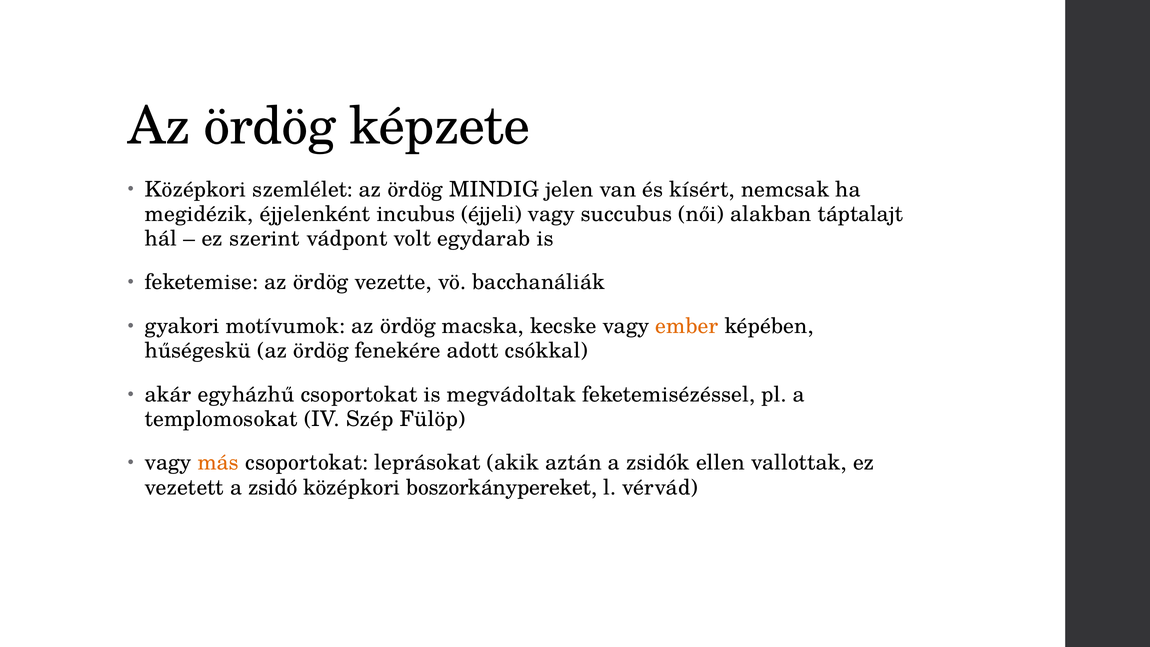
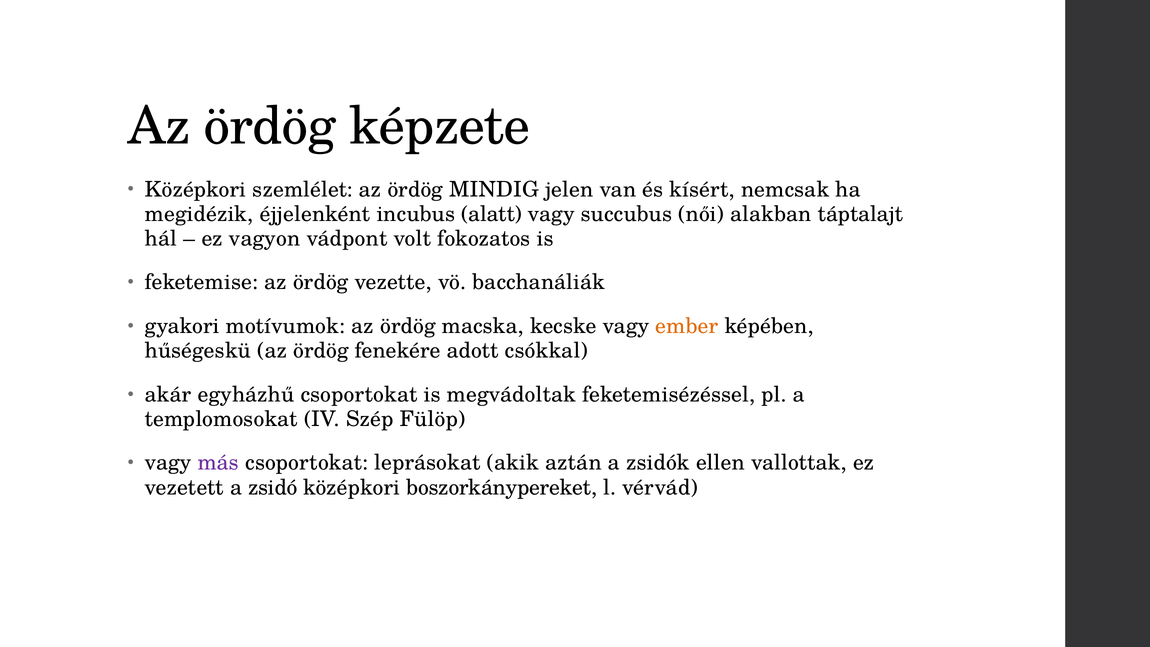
éjjeli: éjjeli -> alatt
szerint: szerint -> vagyon
egydarab: egydarab -> fokozatos
más colour: orange -> purple
